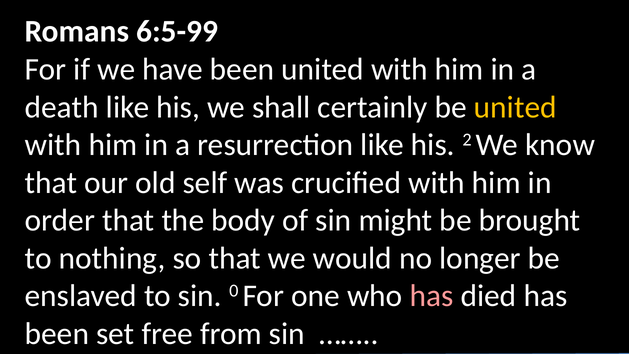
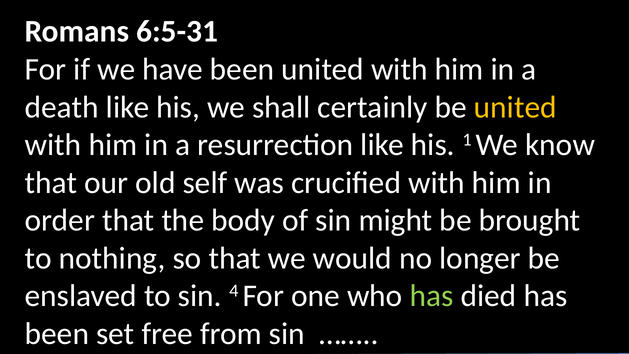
6:5-99: 6:5-99 -> 6:5-31
2: 2 -> 1
0: 0 -> 4
has at (432, 296) colour: pink -> light green
